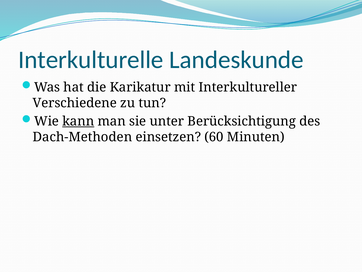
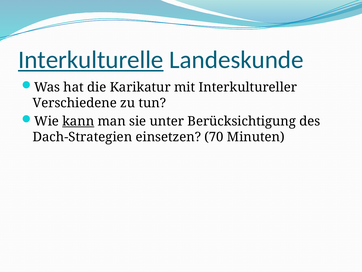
Interkulturelle underline: none -> present
Dach-Methoden: Dach-Methoden -> Dach-Strategien
60: 60 -> 70
